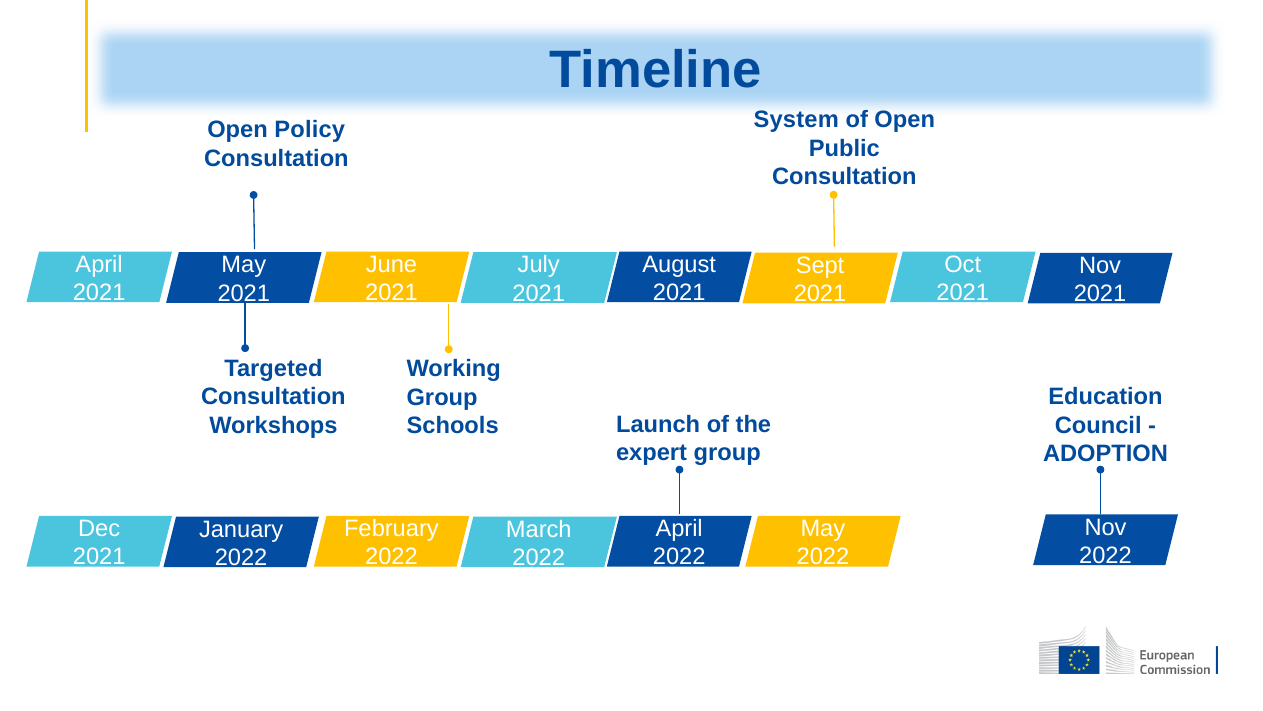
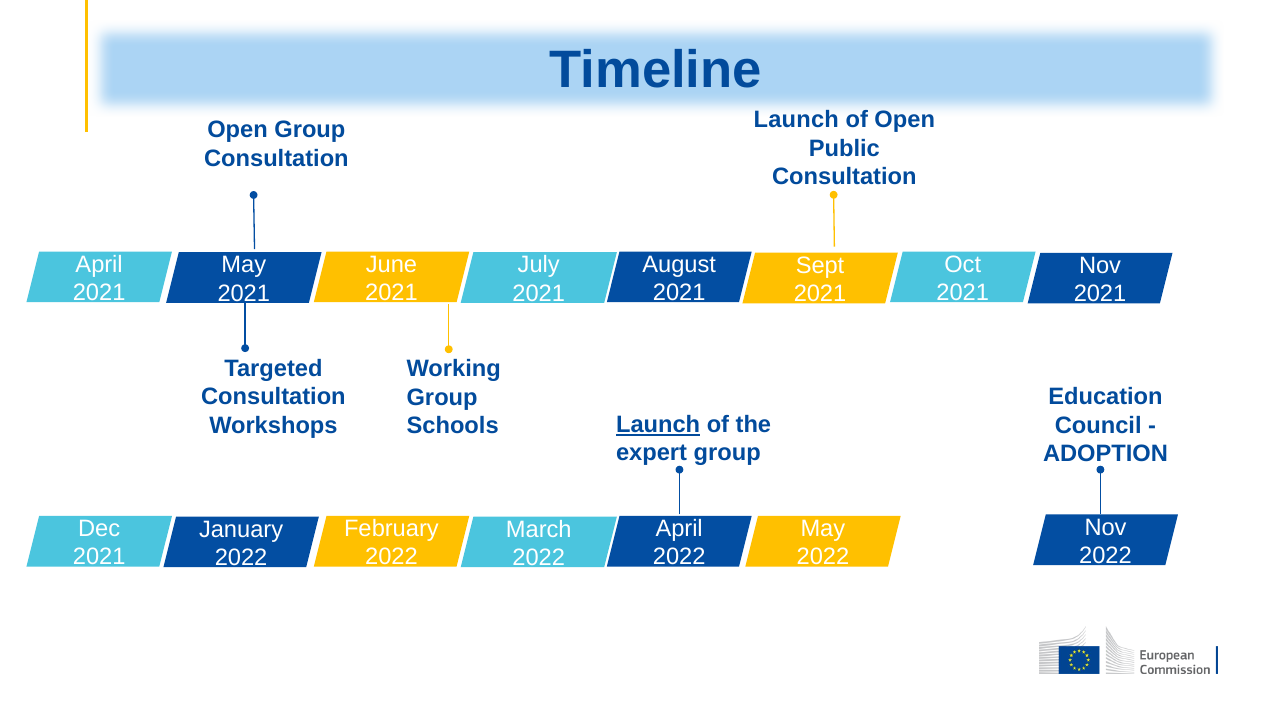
System at (796, 120): System -> Launch
Open Policy: Policy -> Group
Launch at (658, 424) underline: none -> present
